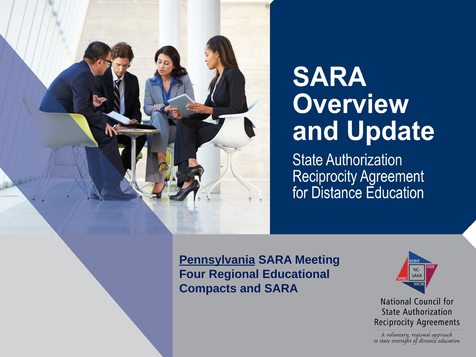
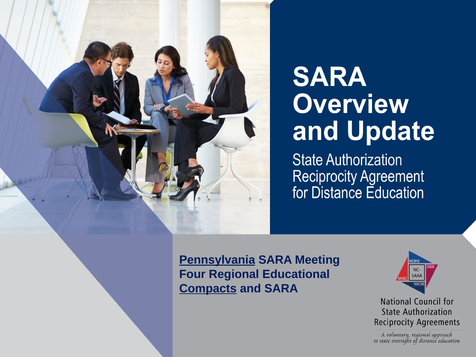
Compacts underline: none -> present
